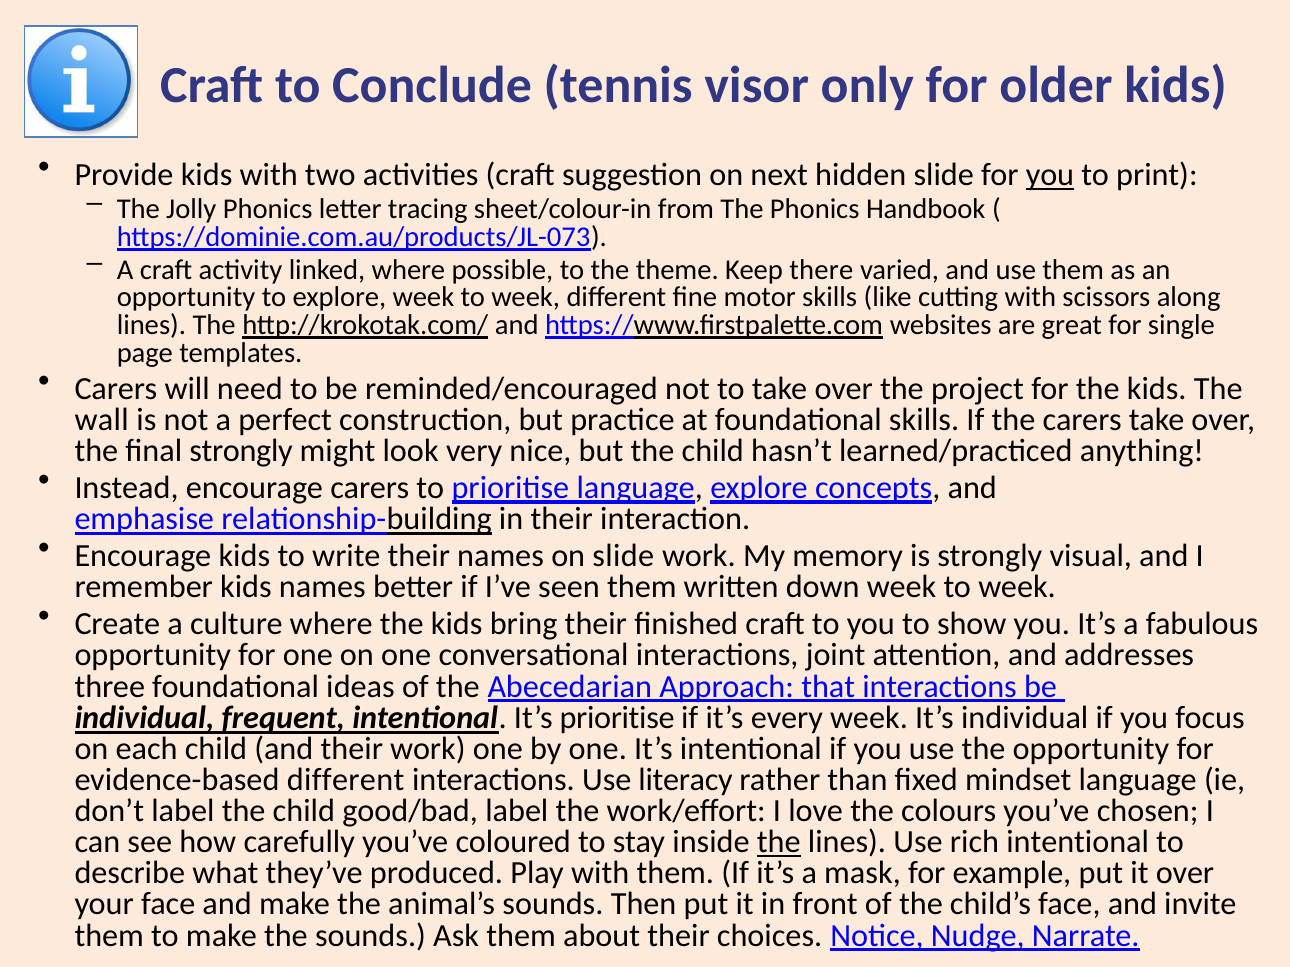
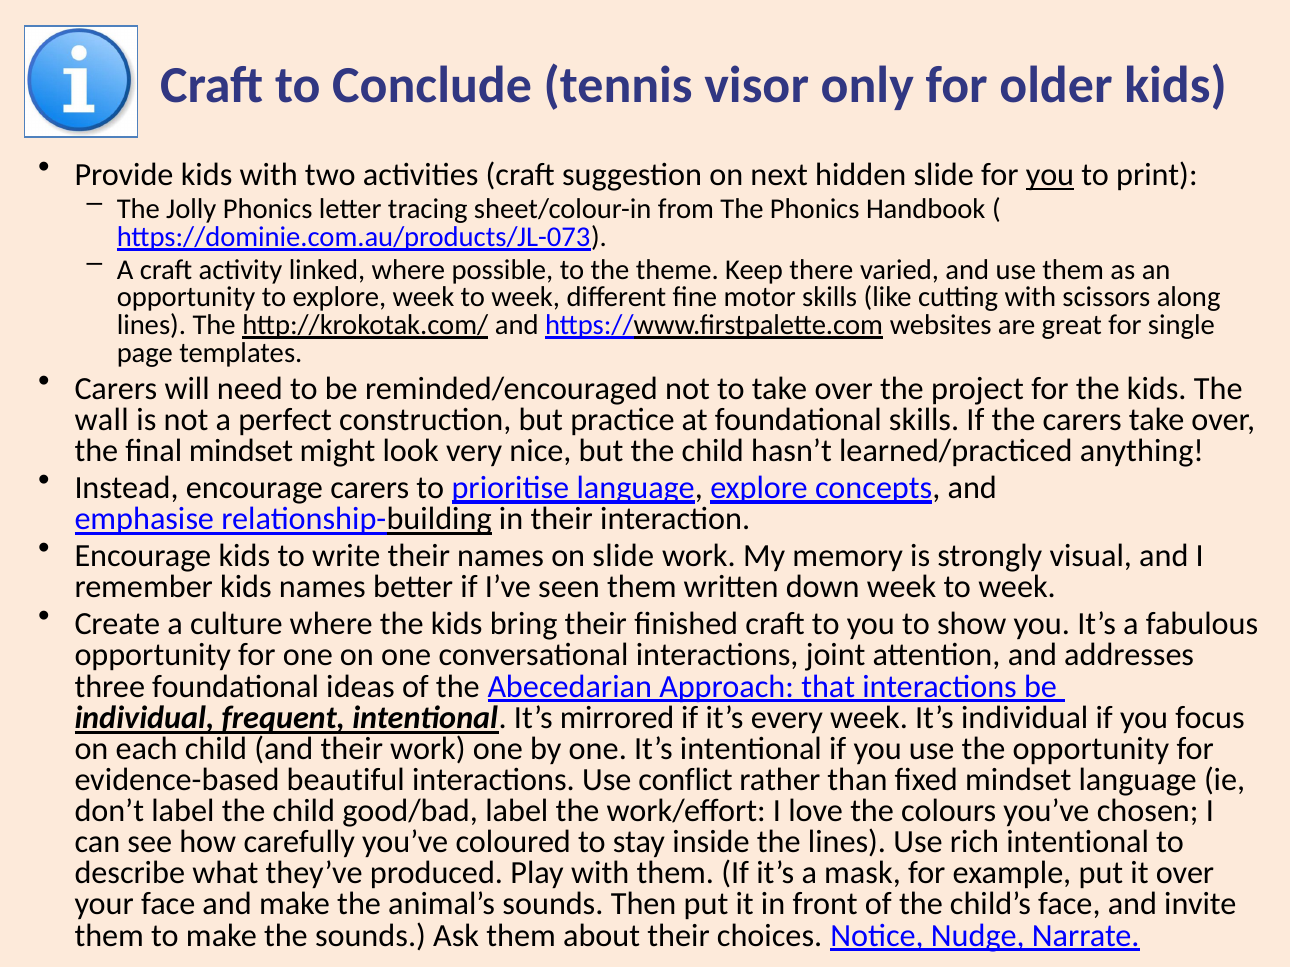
final strongly: strongly -> mindset
It’s prioritise: prioritise -> mirrored
evidence-based different: different -> beautiful
literacy: literacy -> conflict
the at (779, 842) underline: present -> none
